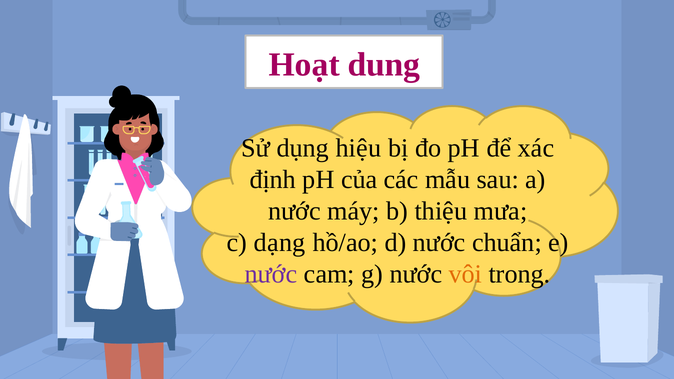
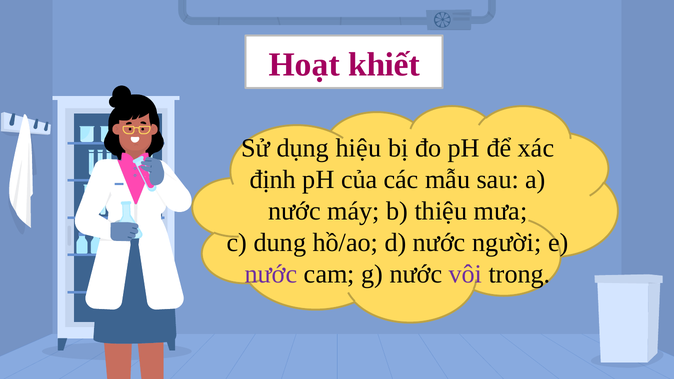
dung: dung -> khiết
dạng: dạng -> dung
chuẩn: chuẩn -> người
vôi colour: orange -> purple
